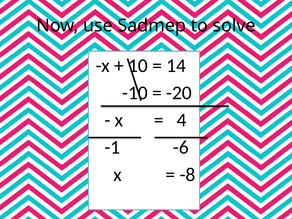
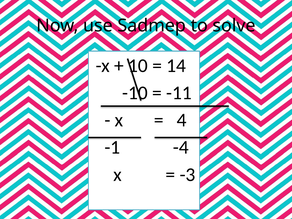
-20: -20 -> -11
-6: -6 -> -4
-8: -8 -> -3
